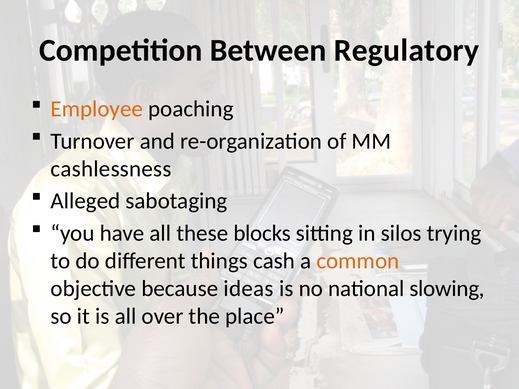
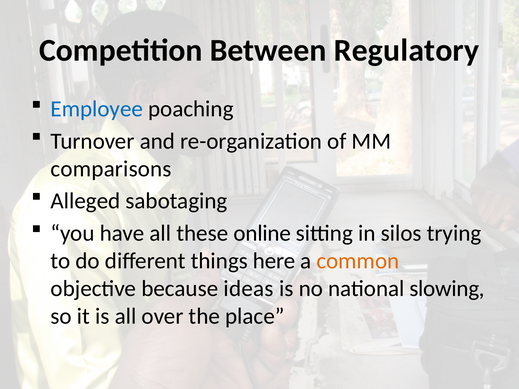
Employee colour: orange -> blue
cashlessness: cashlessness -> comparisons
blocks: blocks -> online
cash: cash -> here
